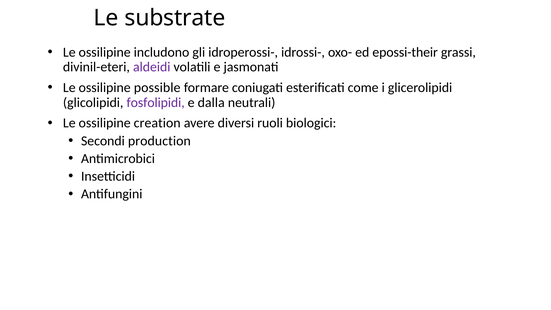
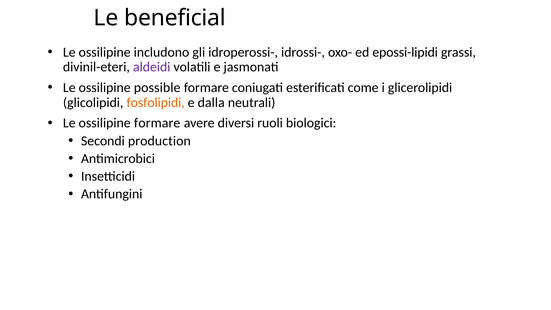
substrate: substrate -> beneficial
epossi-their: epossi-their -> epossi-lipidi
fosfolipidi colour: purple -> orange
ossilipine creation: creation -> formare
